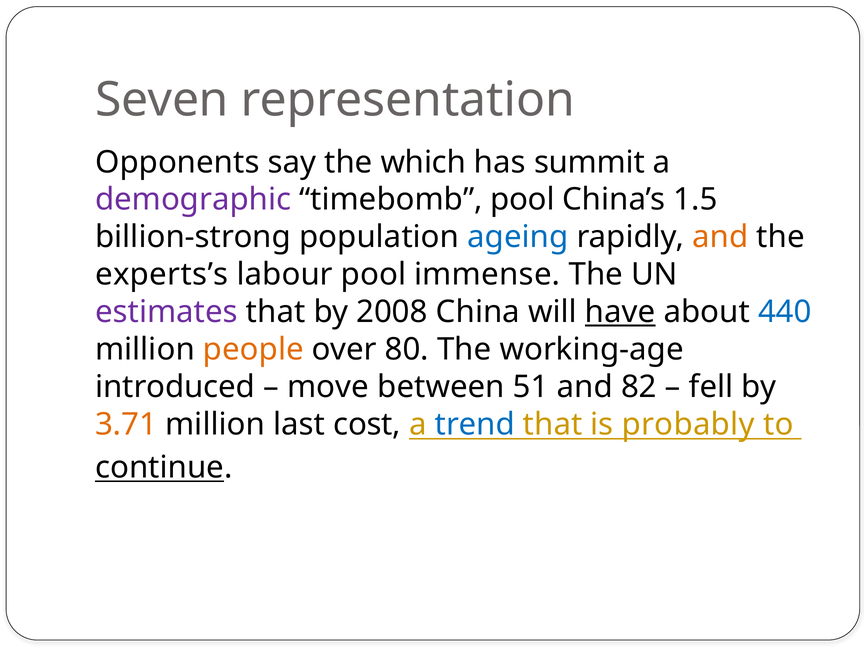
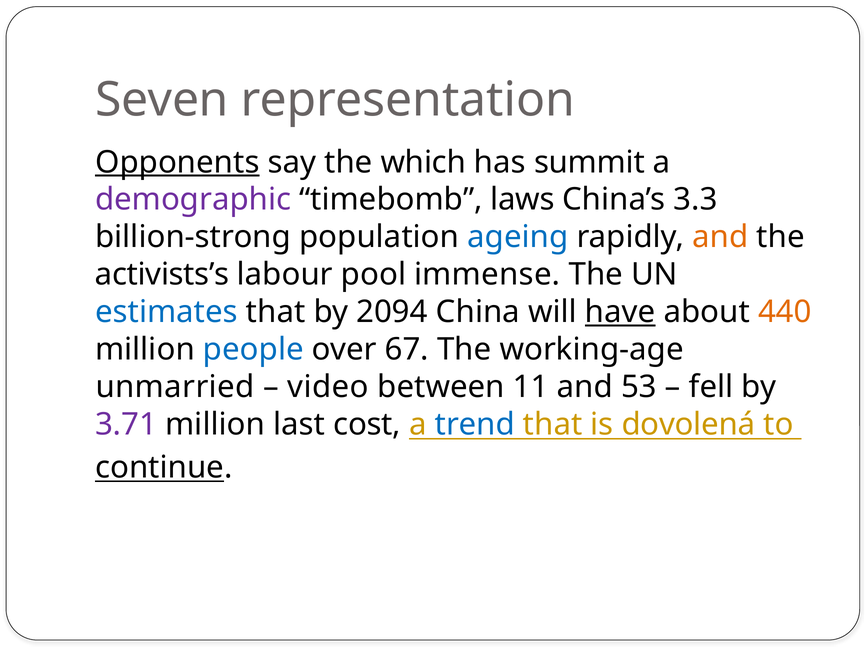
Opponents underline: none -> present
timebomb pool: pool -> laws
1.5: 1.5 -> 3.3
experts’s: experts’s -> activists’s
estimates colour: purple -> blue
2008: 2008 -> 2094
440 colour: blue -> orange
people colour: orange -> blue
80: 80 -> 67
introduced: introduced -> unmarried
move: move -> video
51: 51 -> 11
82: 82 -> 53
3.71 colour: orange -> purple
probably: probably -> dovolená
